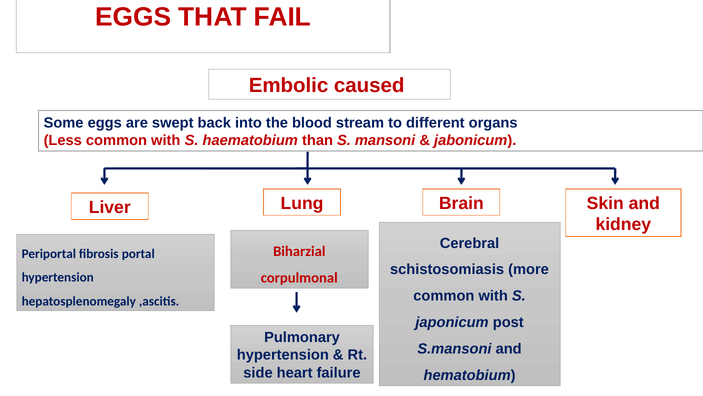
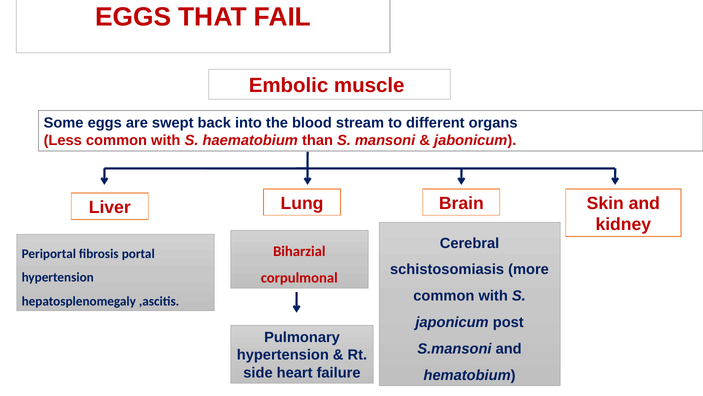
caused: caused -> muscle
